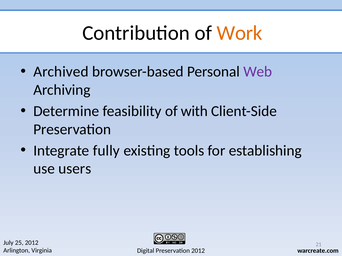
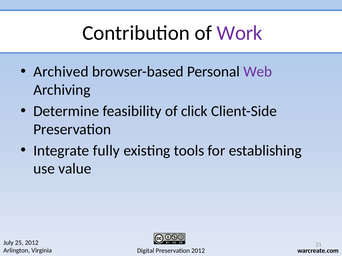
Work colour: orange -> purple
with: with -> click
users: users -> value
